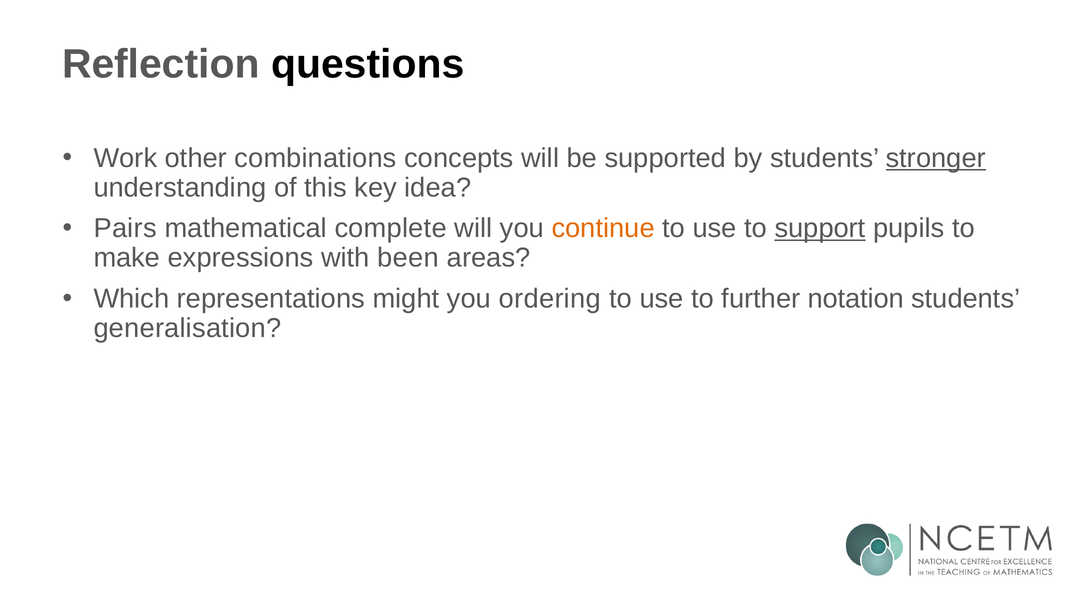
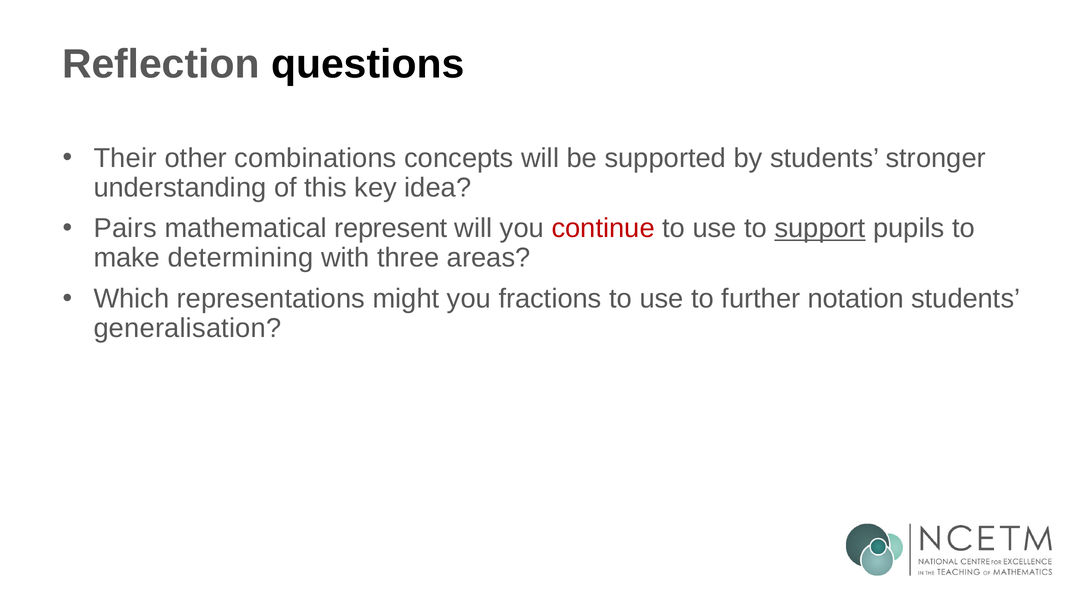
Work: Work -> Their
stronger underline: present -> none
complete: complete -> represent
continue colour: orange -> red
expressions: expressions -> determining
been: been -> three
ordering: ordering -> fractions
